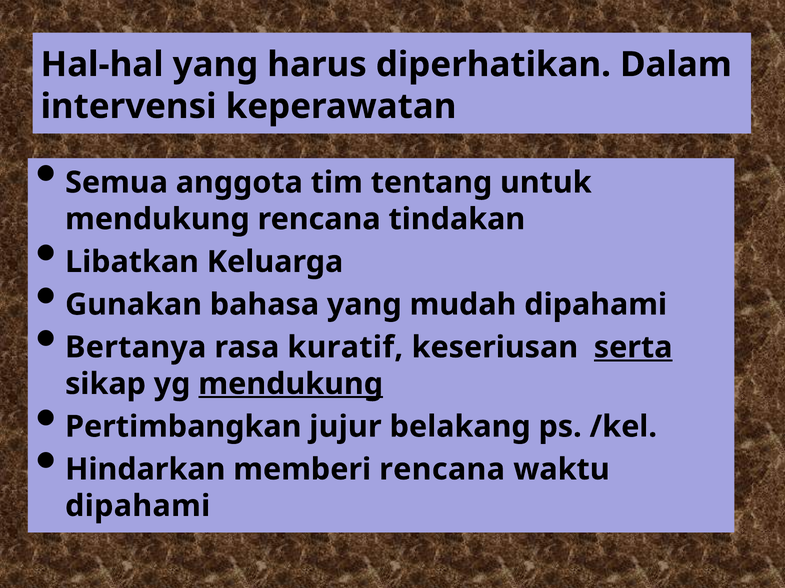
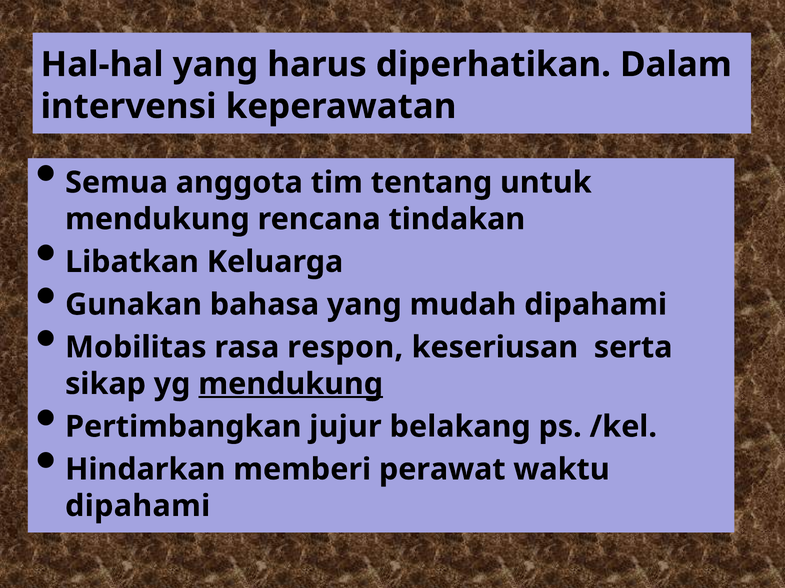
Bertanya: Bertanya -> Mobilitas
kuratif: kuratif -> respon
serta underline: present -> none
memberi rencana: rencana -> perawat
